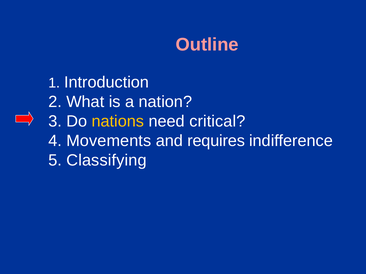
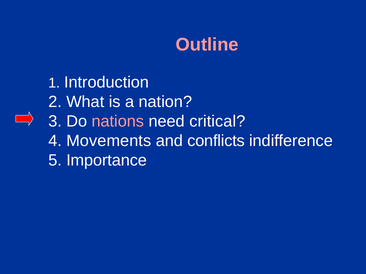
nations colour: yellow -> pink
requires: requires -> conflicts
Classifying: Classifying -> Importance
